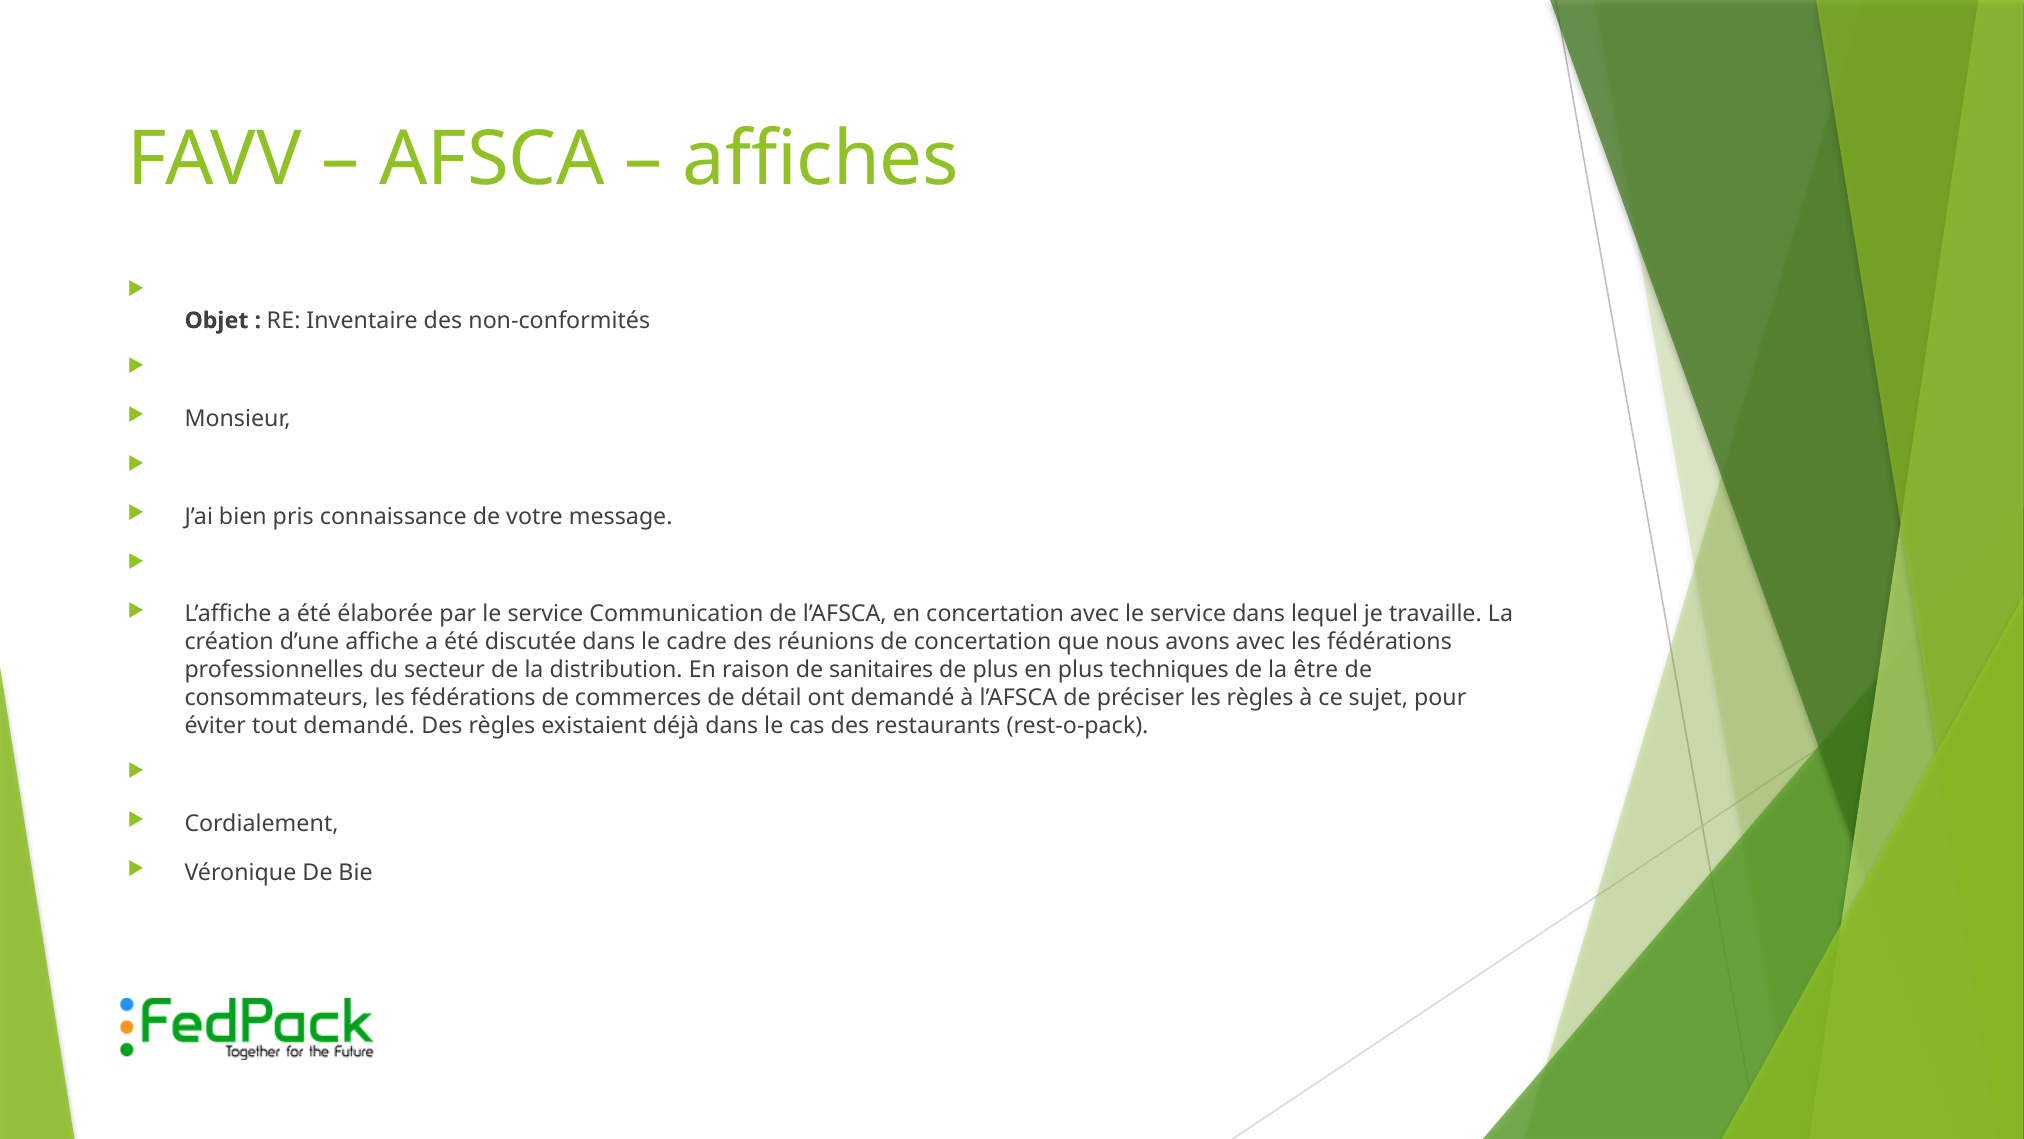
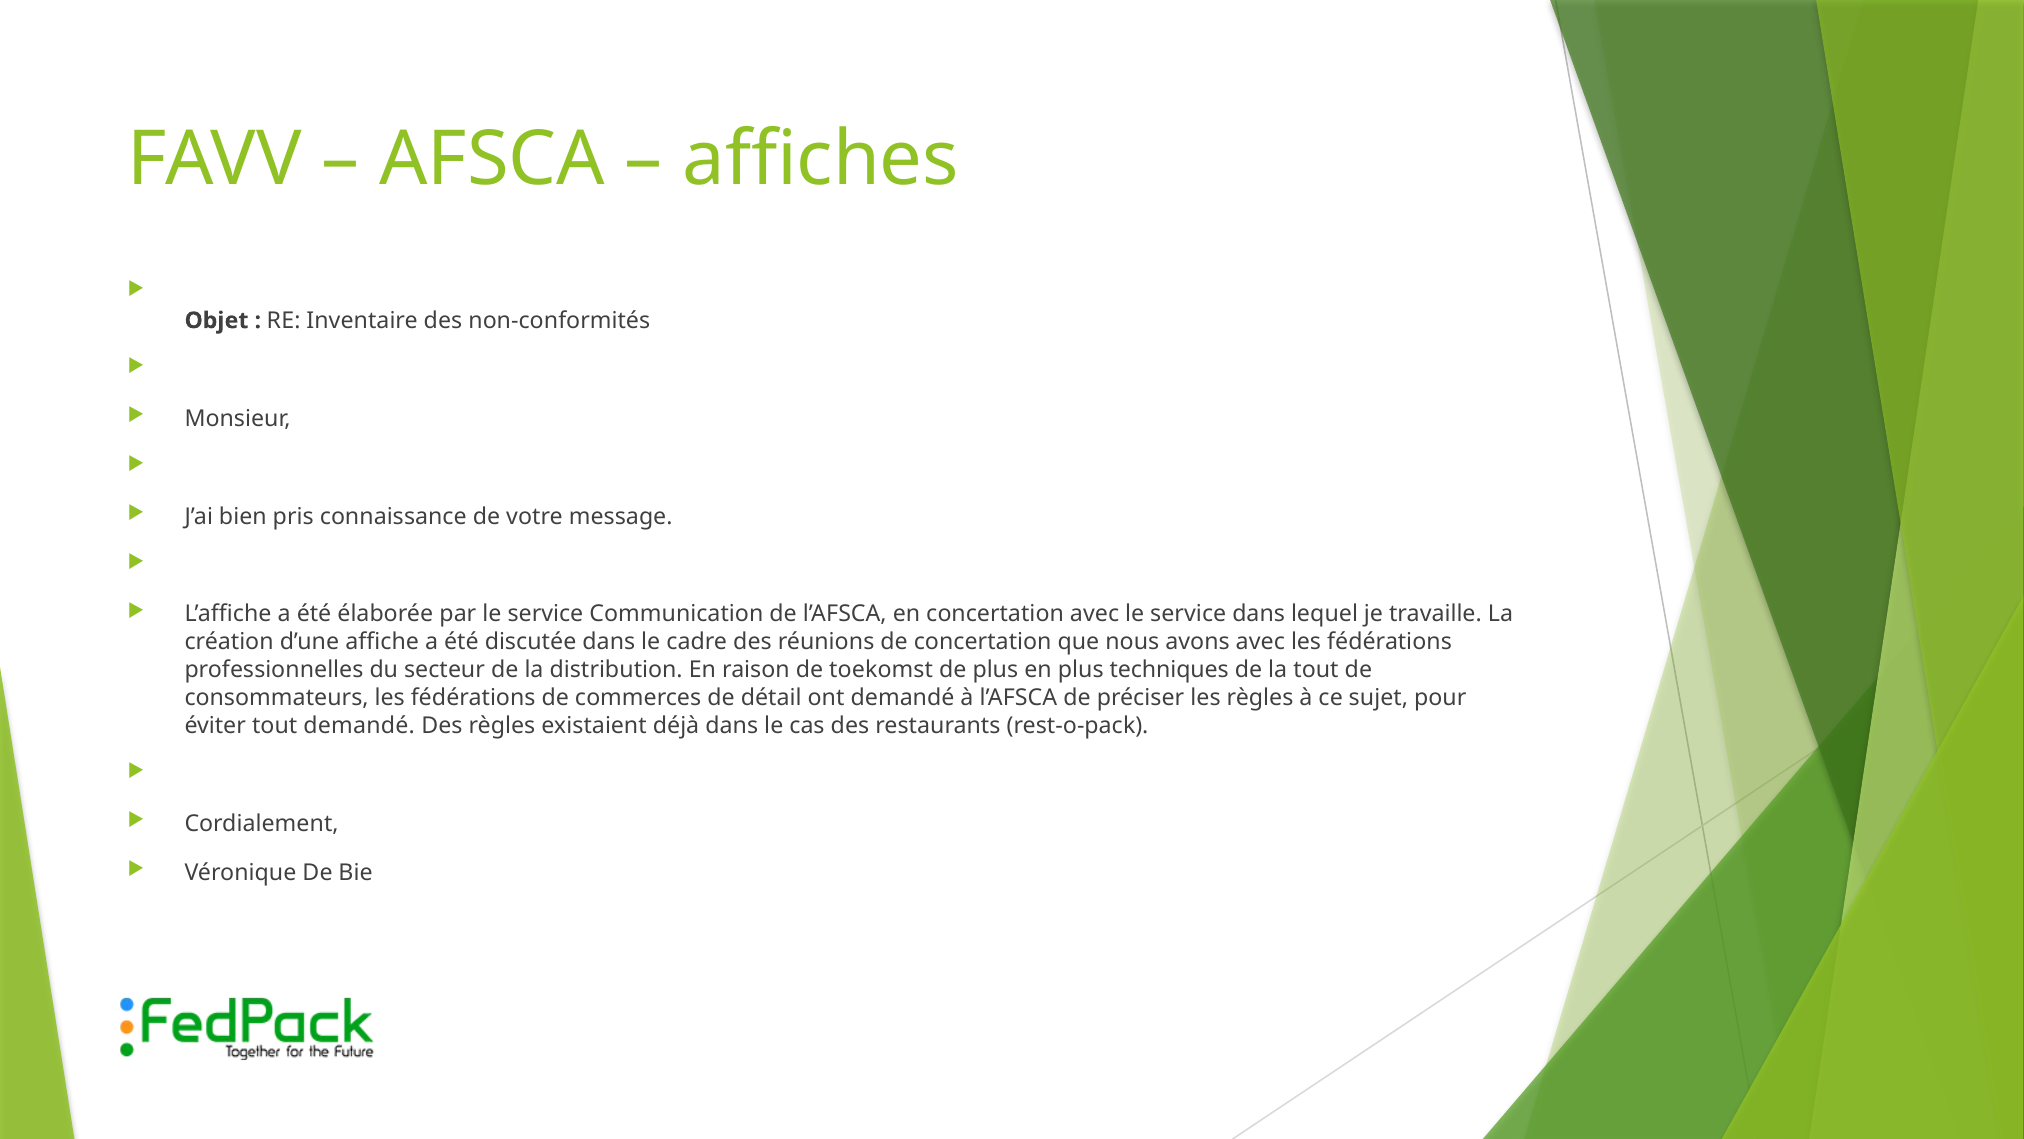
sanitaires: sanitaires -> toekomst
la être: être -> tout
